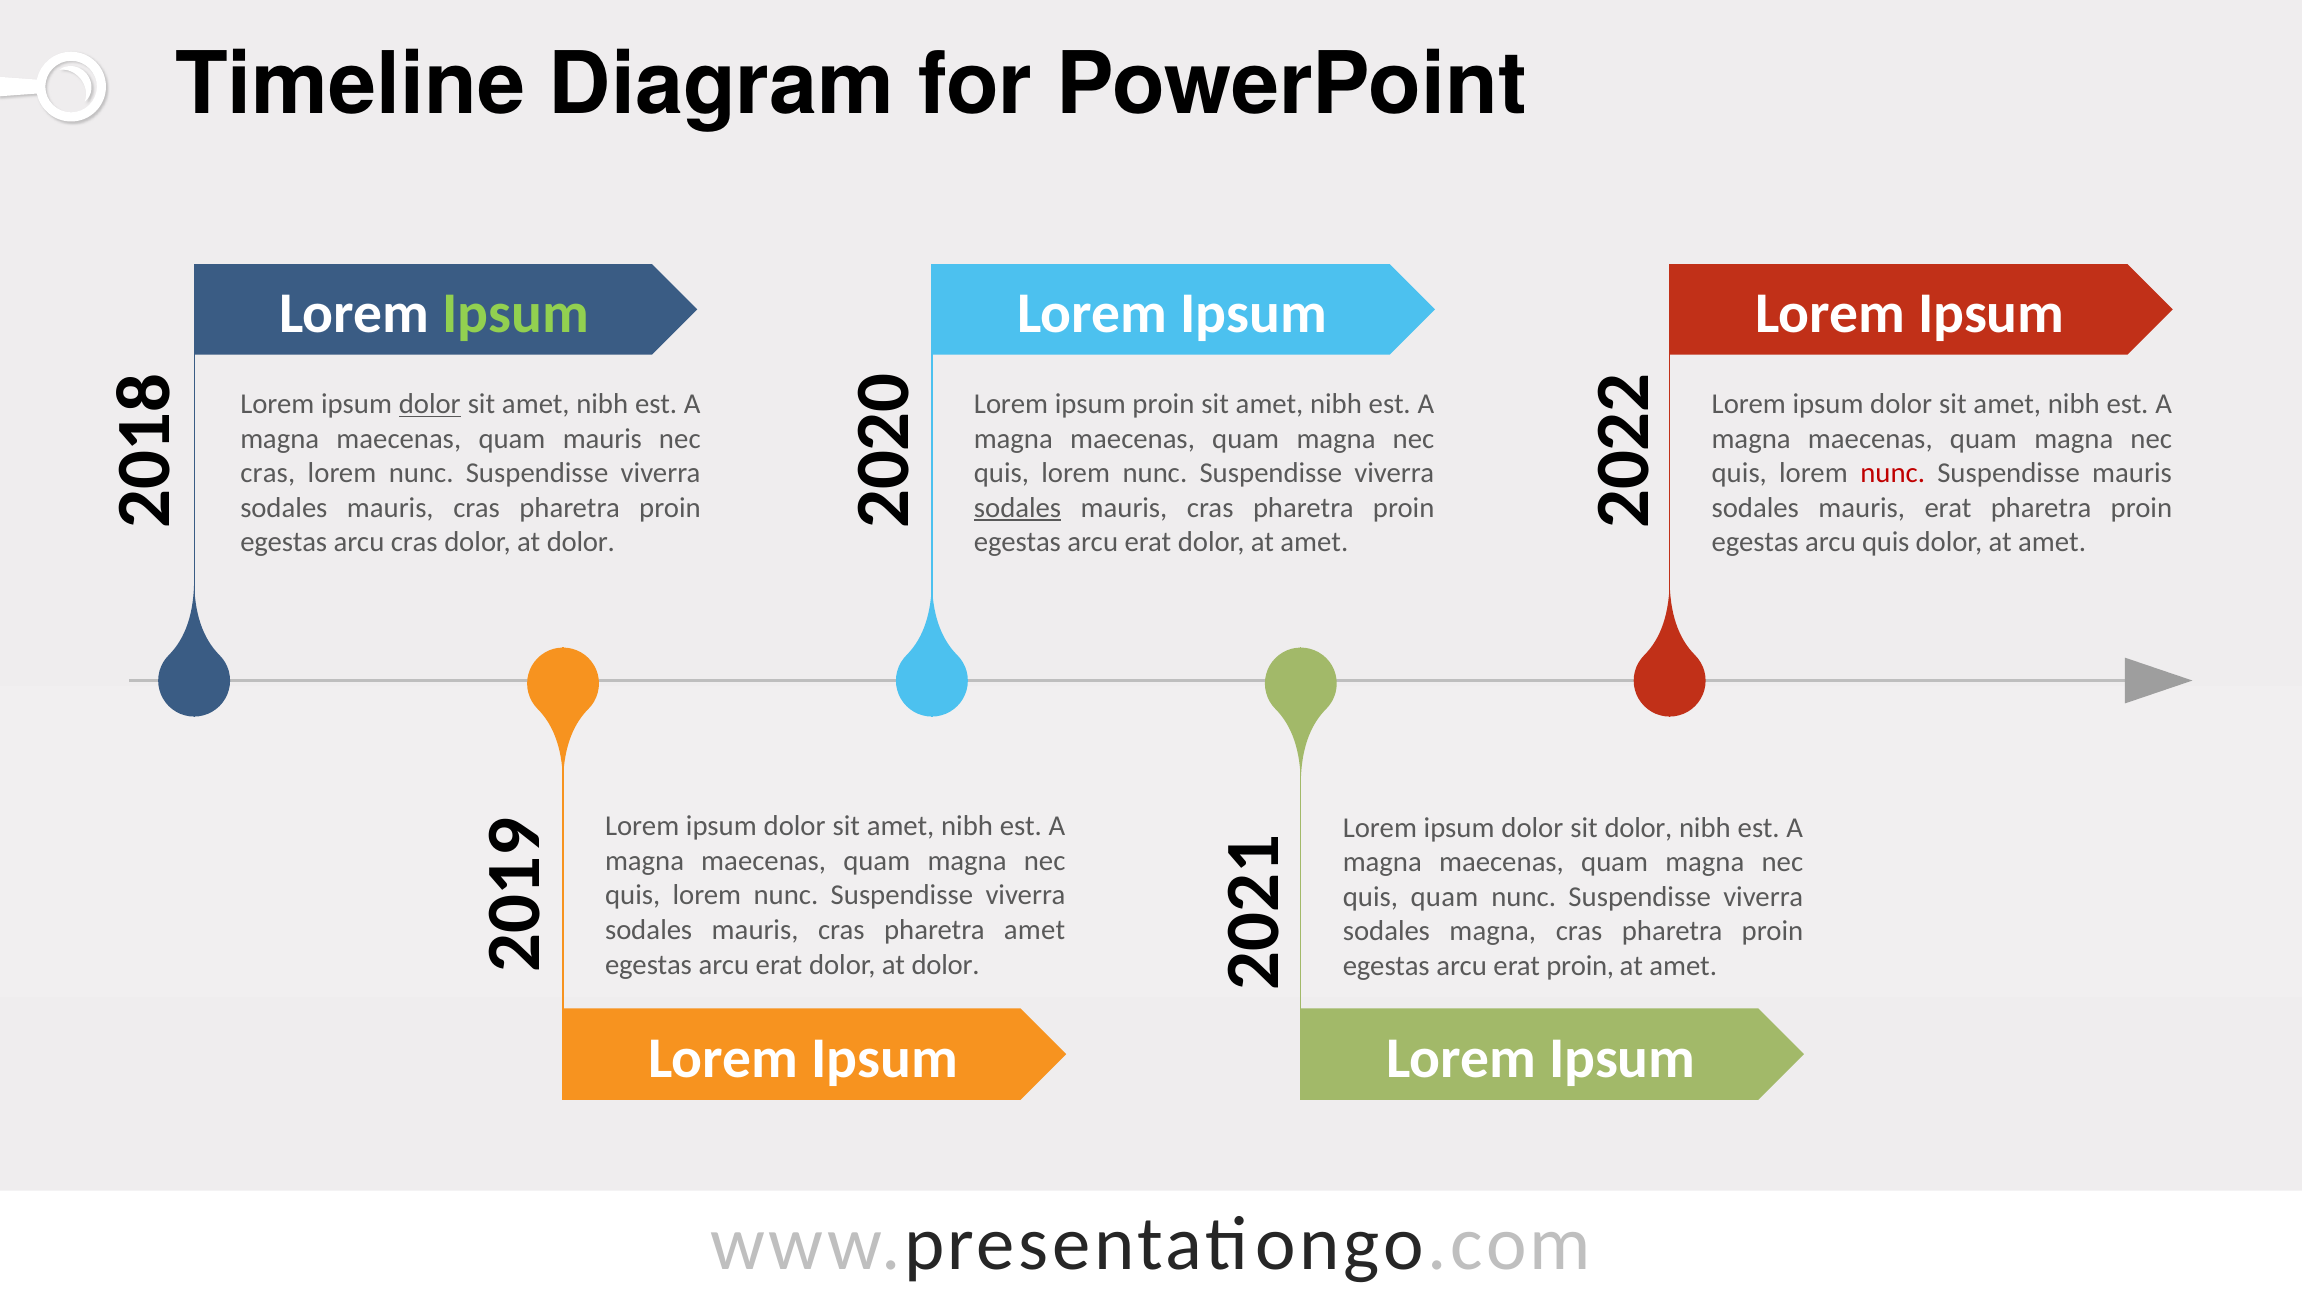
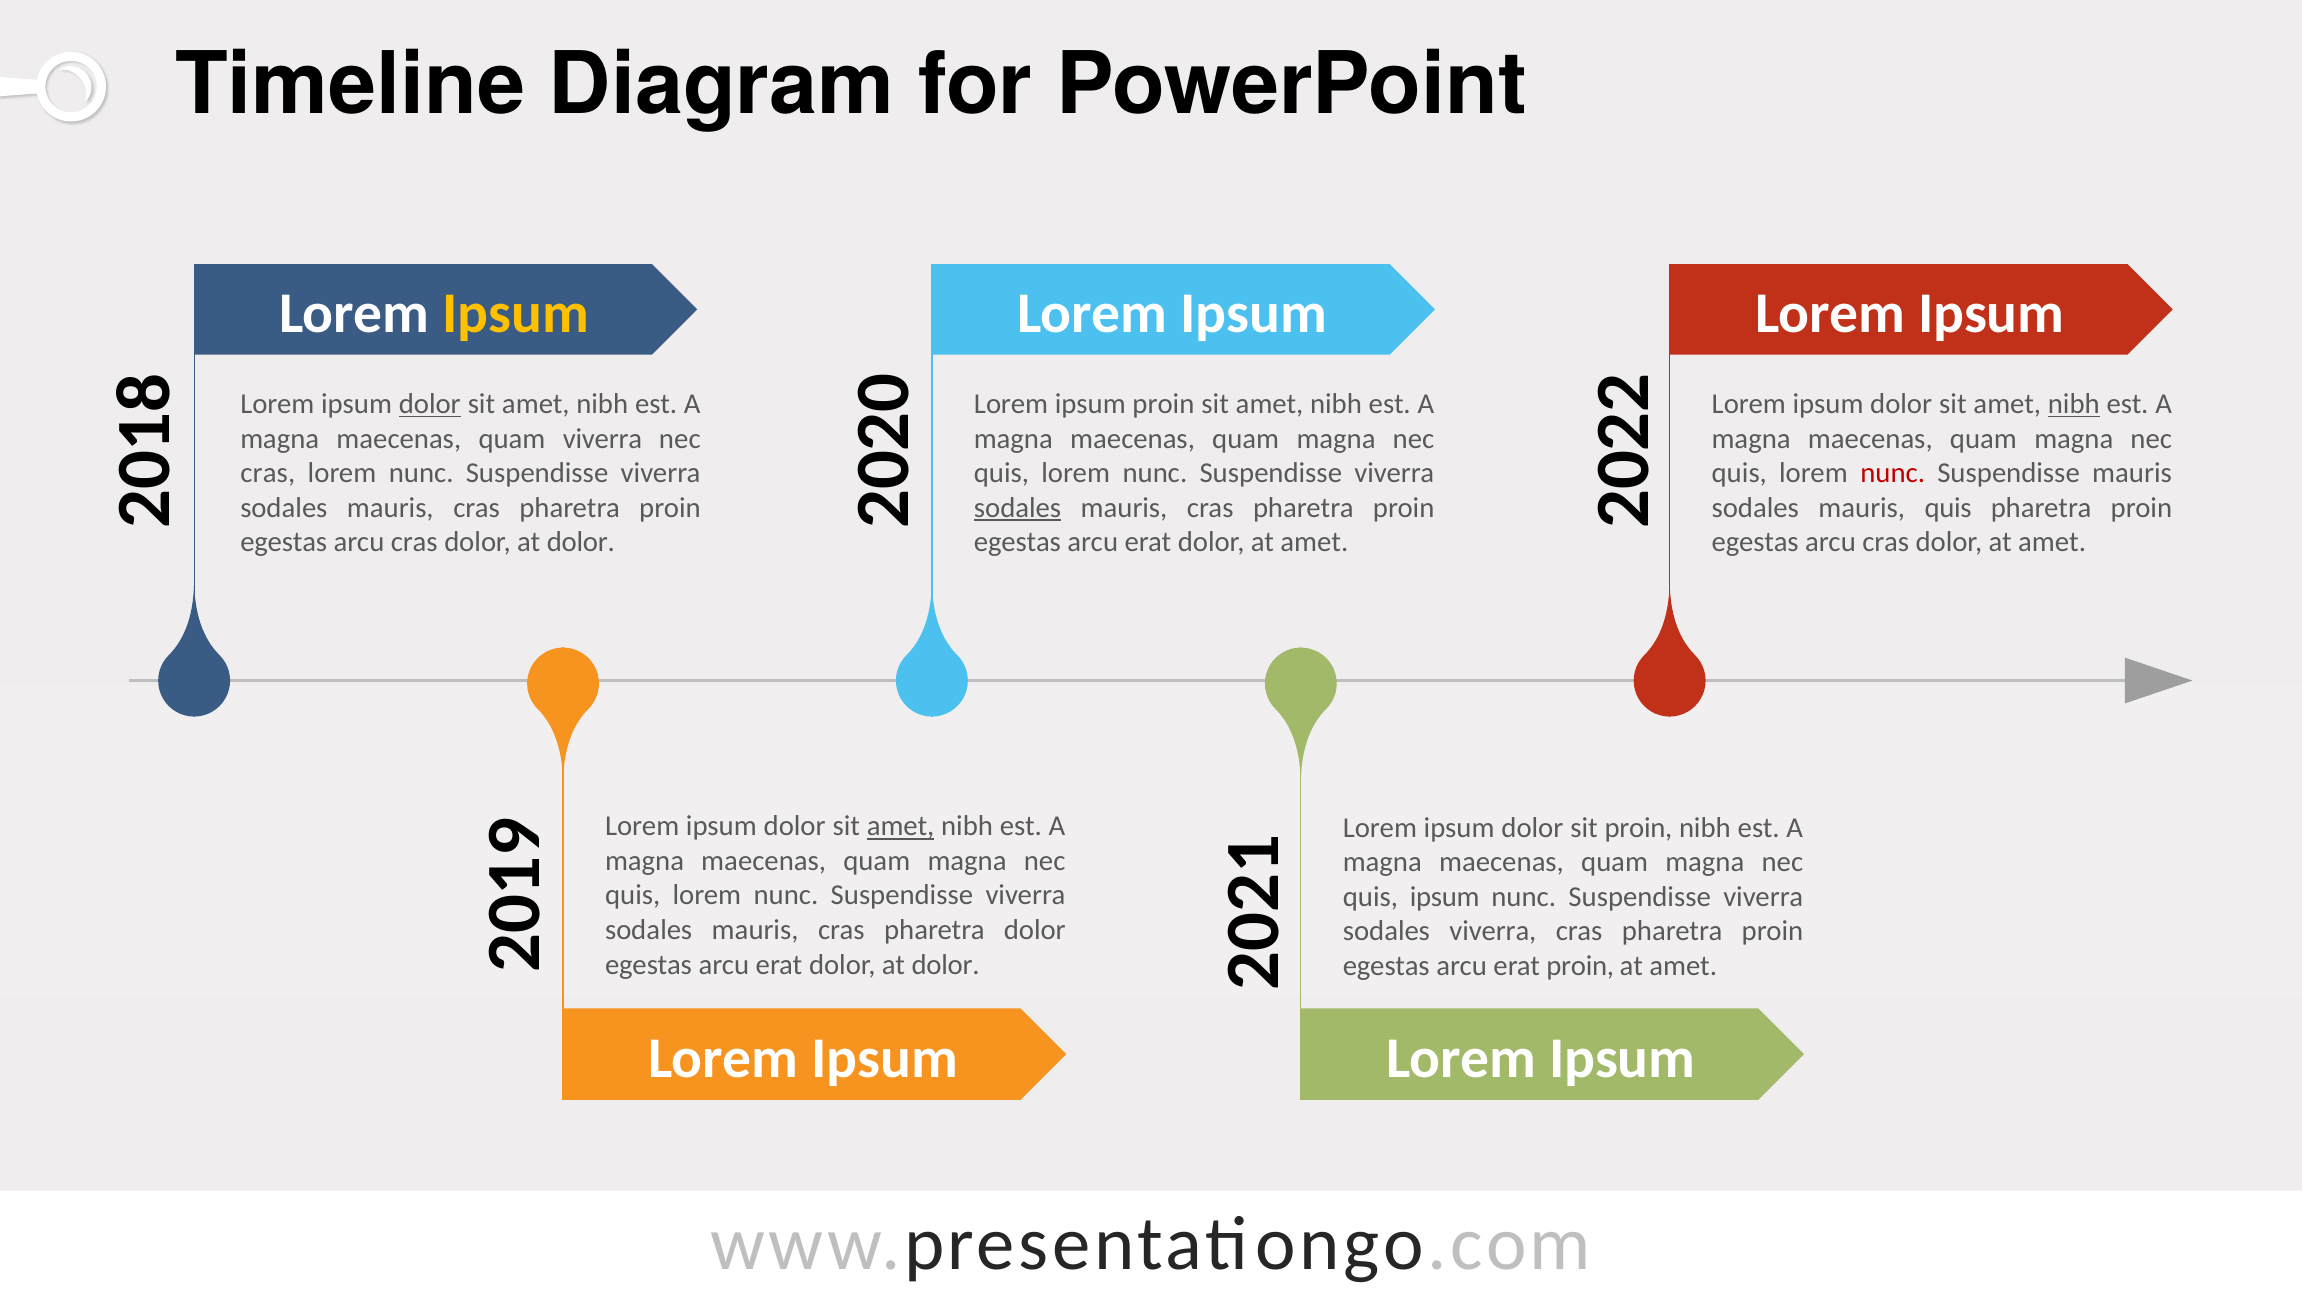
Ipsum at (516, 313) colour: light green -> yellow
nibh at (2074, 404) underline: none -> present
quam mauris: mauris -> viverra
mauris erat: erat -> quis
quis at (1886, 542): quis -> cras
amet at (901, 826) underline: none -> present
sit dolor: dolor -> proin
quis quam: quam -> ipsum
pharetra amet: amet -> dolor
sodales magna: magna -> viverra
